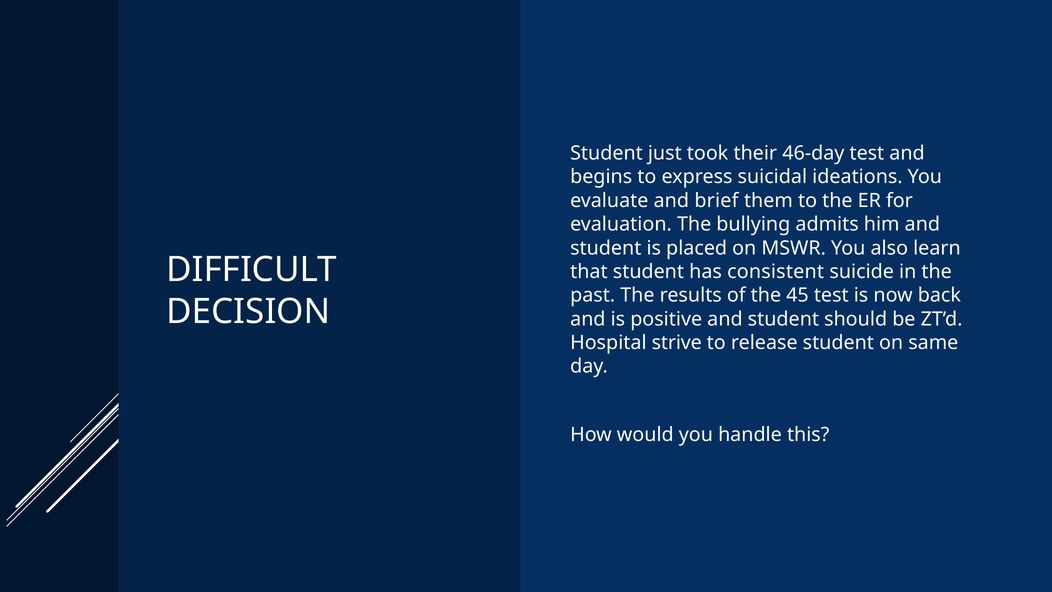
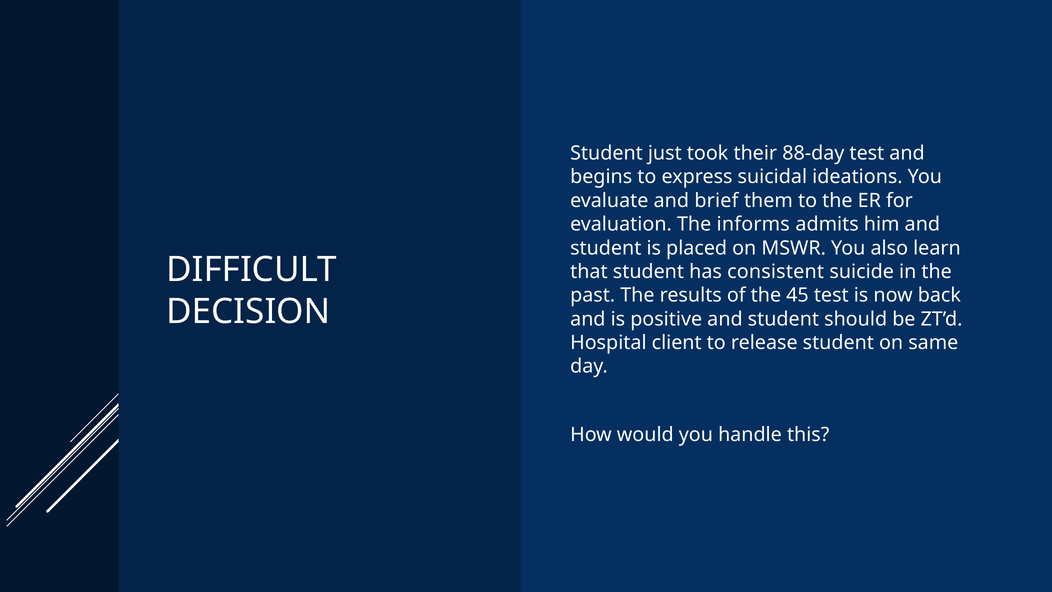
46-day: 46-day -> 88-day
bullying: bullying -> informs
strive: strive -> client
